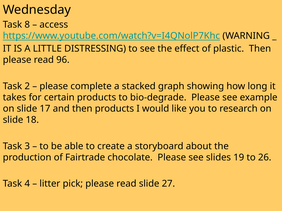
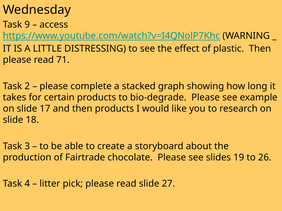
8: 8 -> 9
96: 96 -> 71
